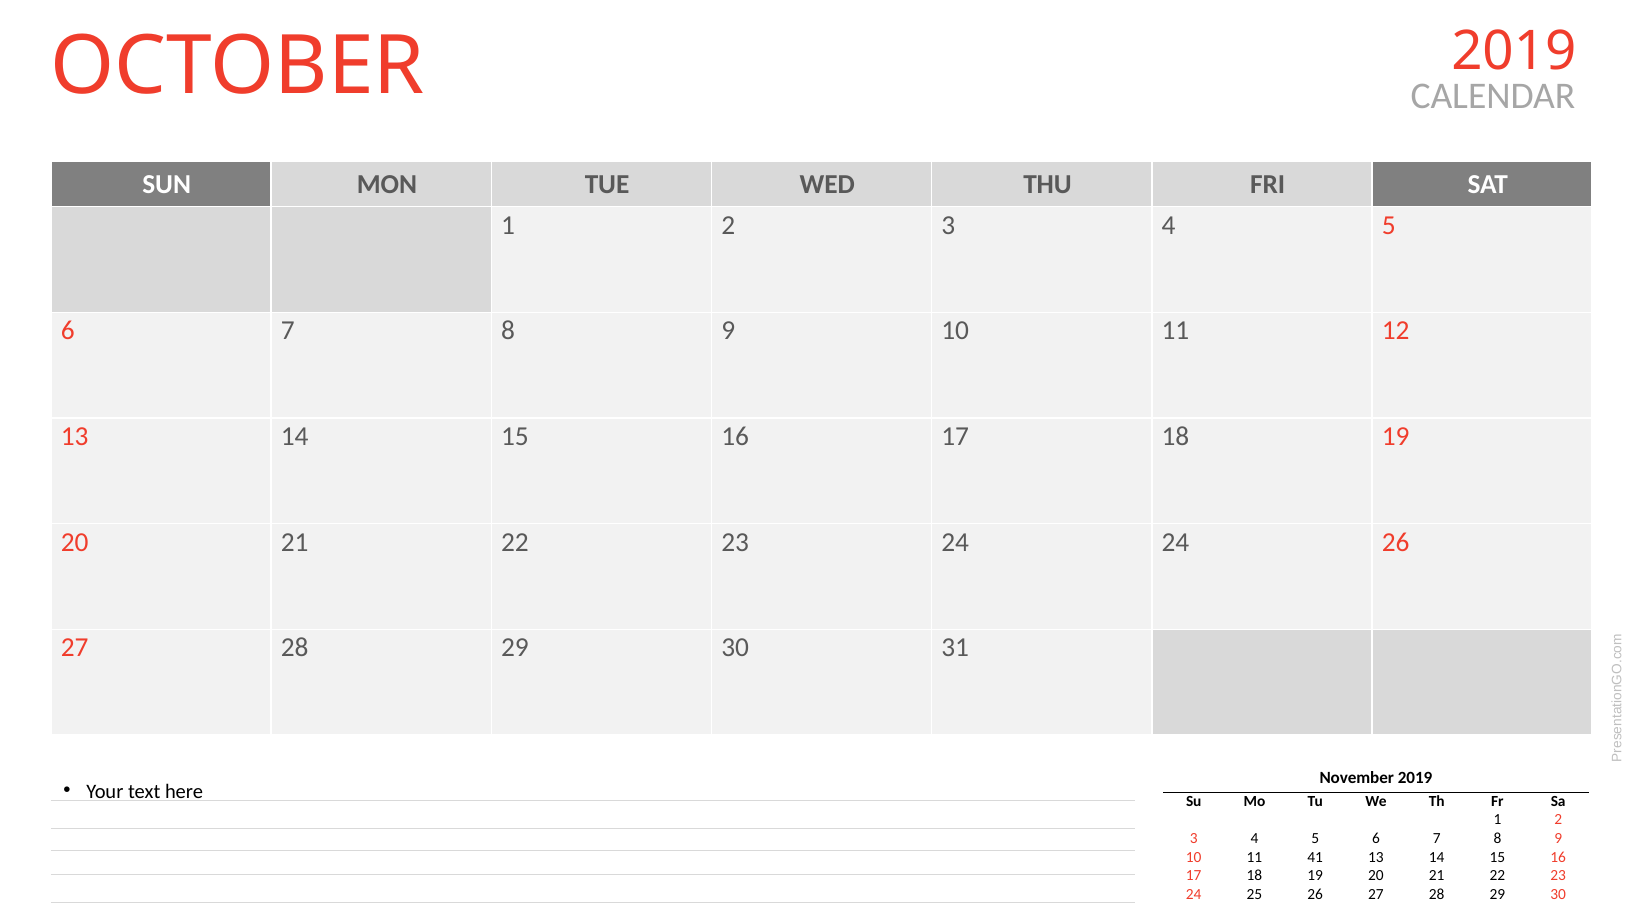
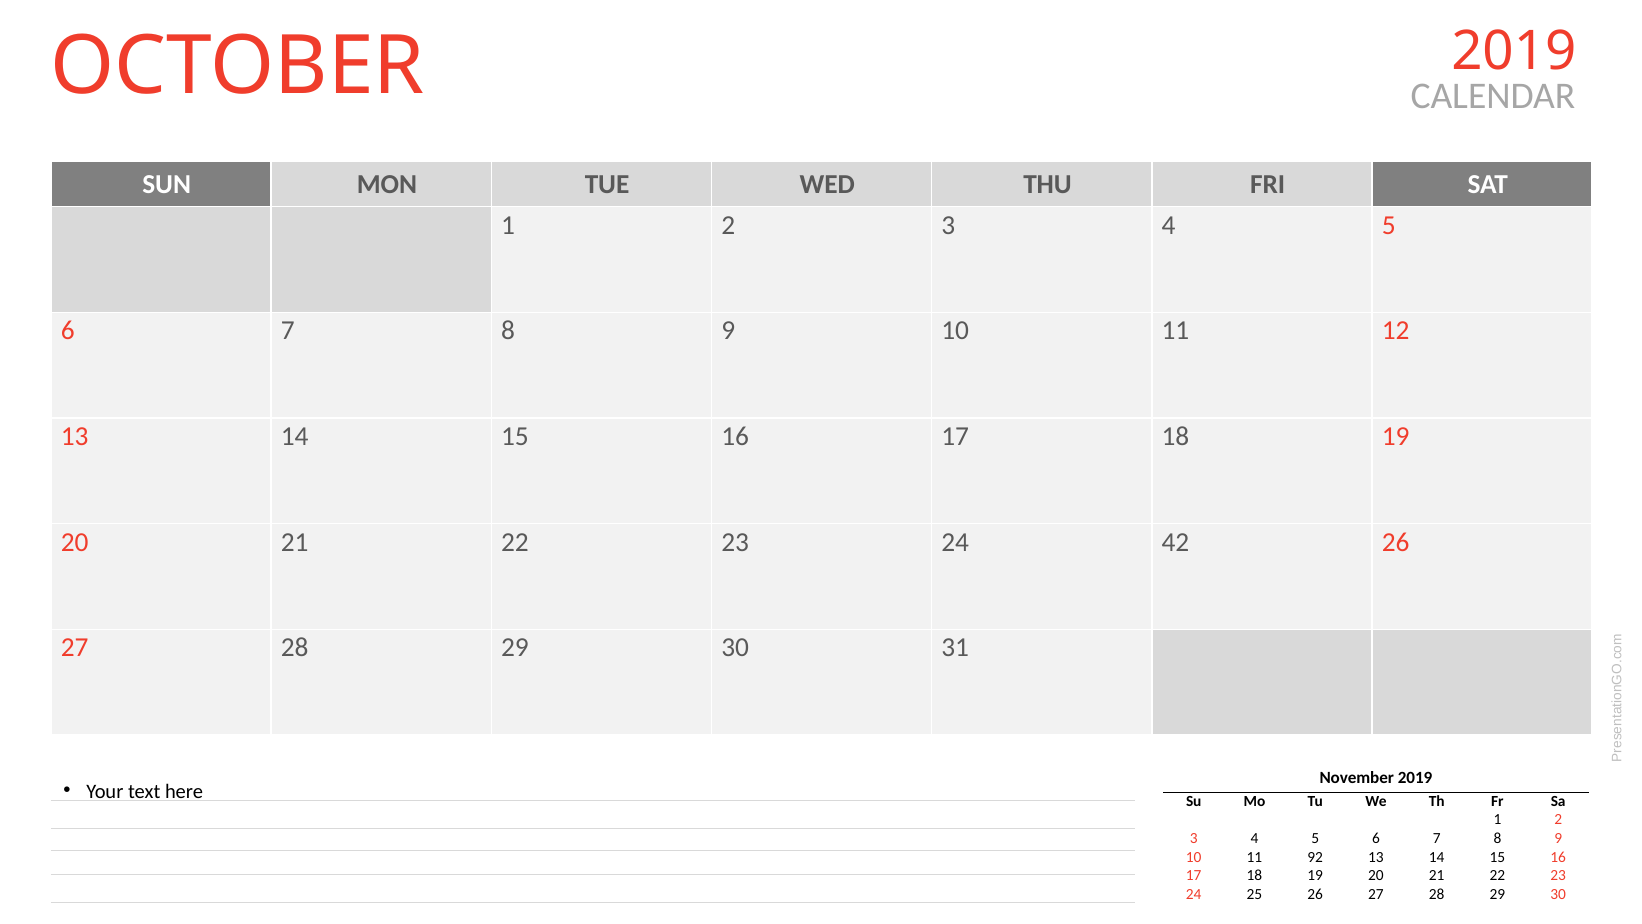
24 24: 24 -> 42
41: 41 -> 92
